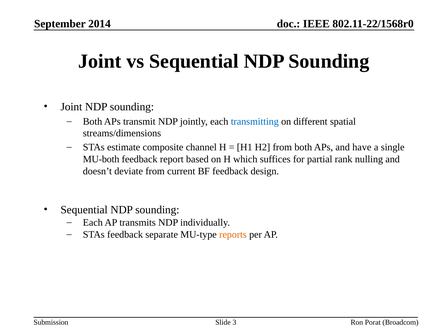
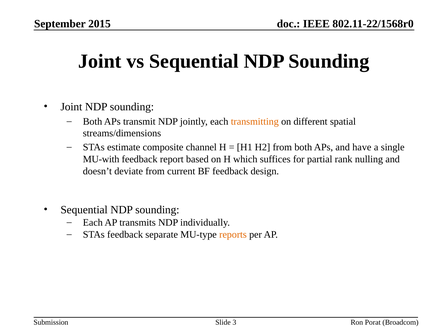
2014: 2014 -> 2015
transmitting colour: blue -> orange
MU-both: MU-both -> MU-with
